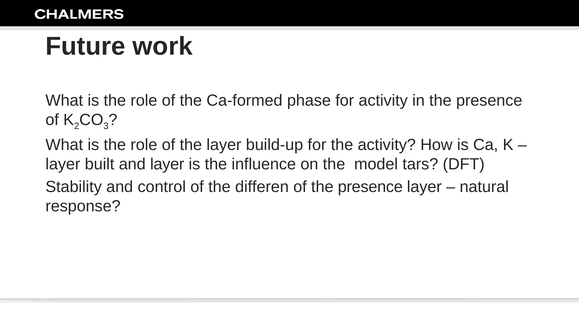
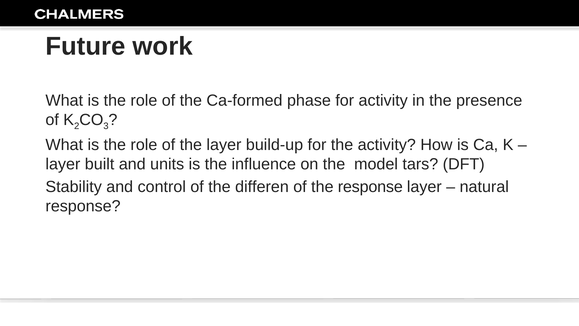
and layer: layer -> units
of the presence: presence -> response
